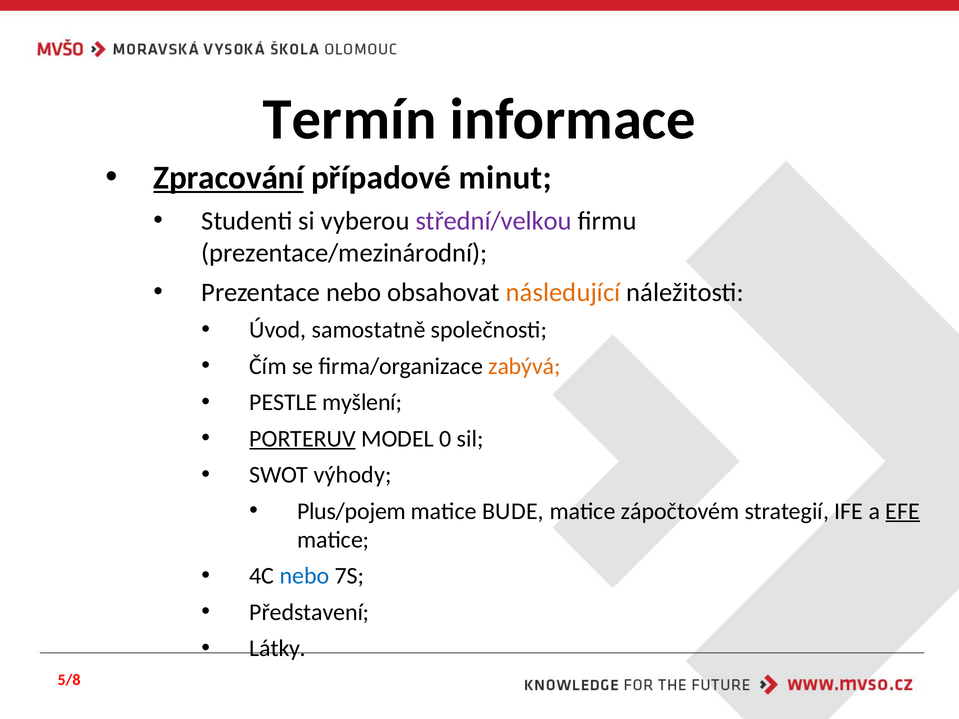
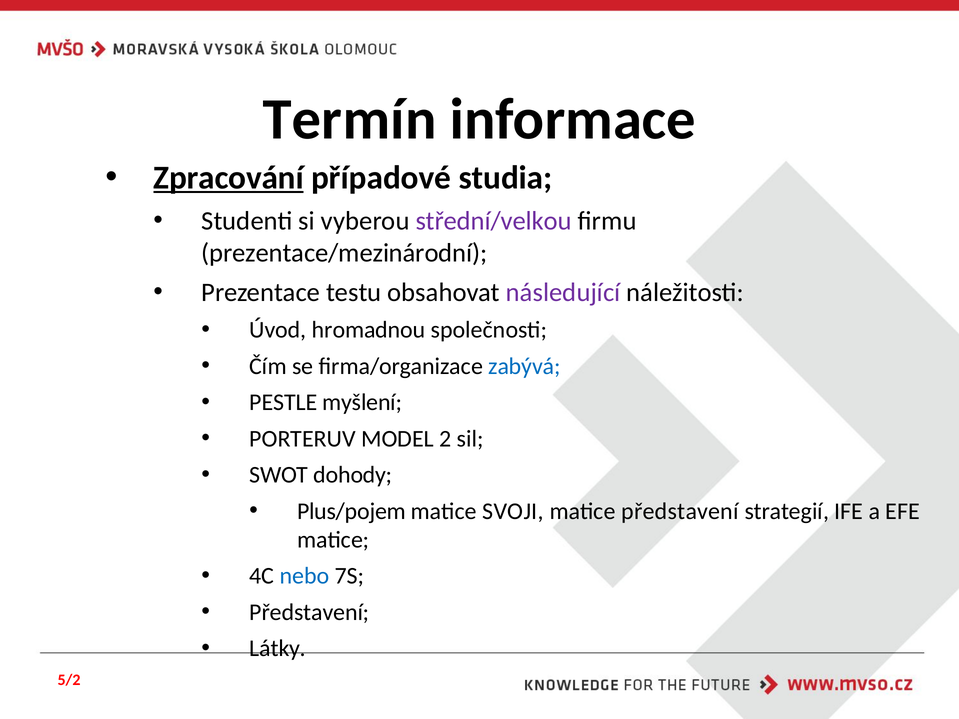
minut: minut -> studia
Prezentace nebo: nebo -> testu
následující colour: orange -> purple
samostatně: samostatně -> hromadnou
zabývá colour: orange -> blue
PORTERUV underline: present -> none
0: 0 -> 2
výhody: výhody -> dohody
BUDE: BUDE -> SVOJI
matice zápočtovém: zápočtovém -> představení
EFE underline: present -> none
5/8: 5/8 -> 5/2
